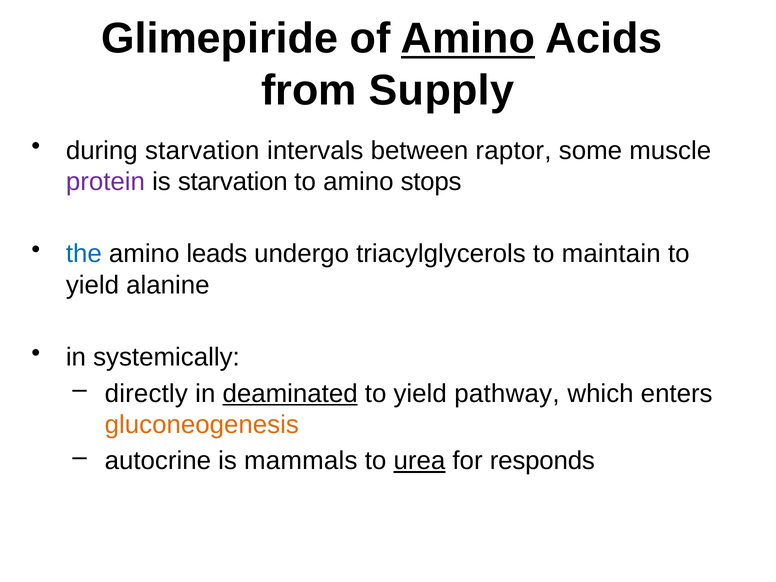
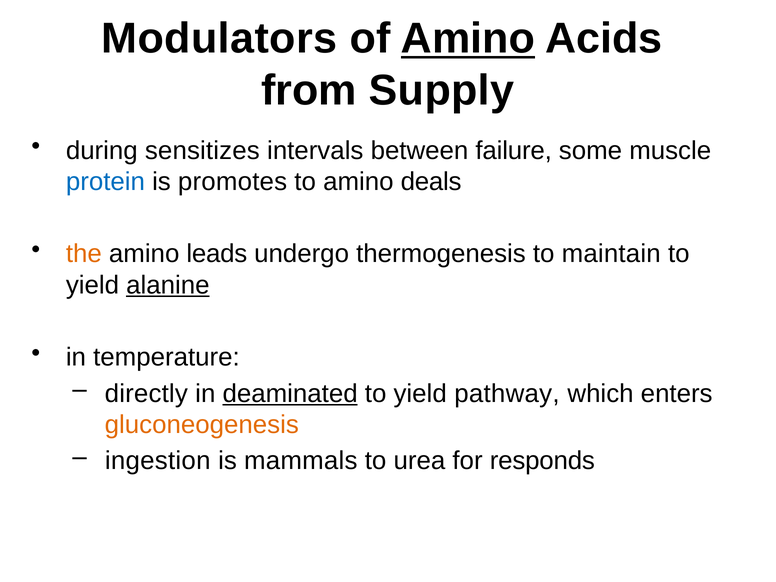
Glimepiride: Glimepiride -> Modulators
during starvation: starvation -> sensitizes
raptor: raptor -> failure
protein colour: purple -> blue
is starvation: starvation -> promotes
stops: stops -> deals
the colour: blue -> orange
triacylglycerols: triacylglycerols -> thermogenesis
alanine underline: none -> present
systemically: systemically -> temperature
autocrine: autocrine -> ingestion
urea underline: present -> none
